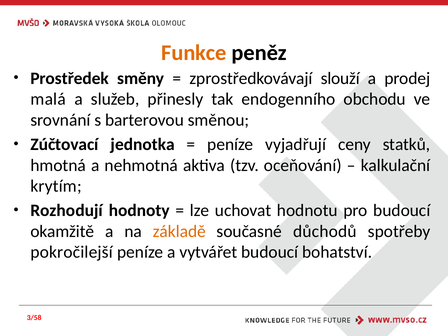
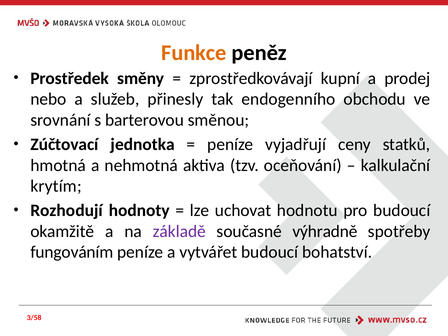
slouží: slouží -> kupní
malá: malá -> nebo
základě colour: orange -> purple
důchodů: důchodů -> výhradně
pokročilejší: pokročilejší -> fungováním
